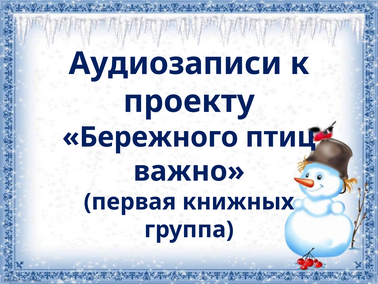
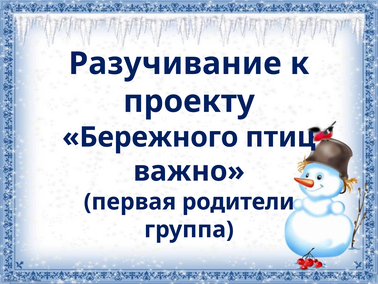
Аудиозаписи: Аудиозаписи -> Разучивание
книжных: книжных -> родители
